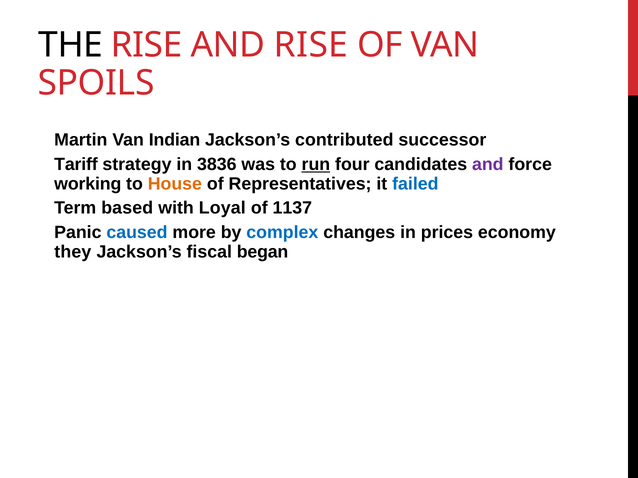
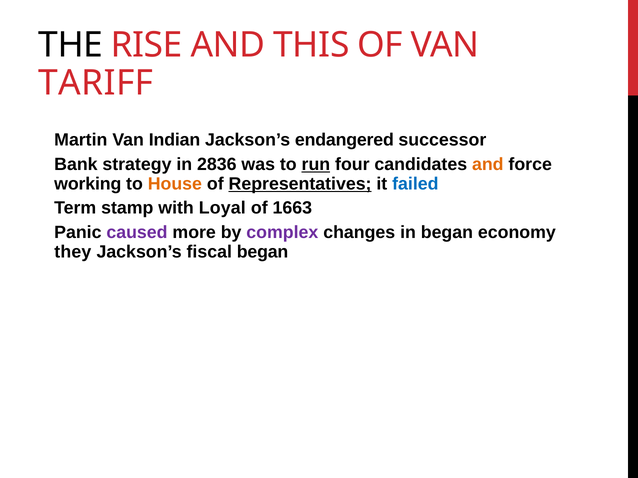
AND RISE: RISE -> THIS
SPOILS: SPOILS -> TARIFF
contributed: contributed -> endangered
Tariff: Tariff -> Bank
3836: 3836 -> 2836
and at (488, 165) colour: purple -> orange
Representatives underline: none -> present
based: based -> stamp
1137: 1137 -> 1663
caused colour: blue -> purple
complex colour: blue -> purple
in prices: prices -> began
